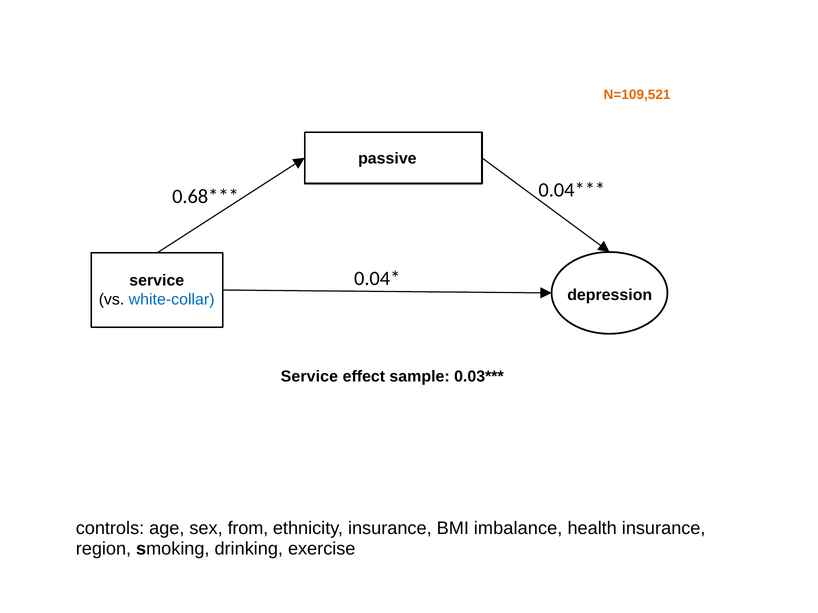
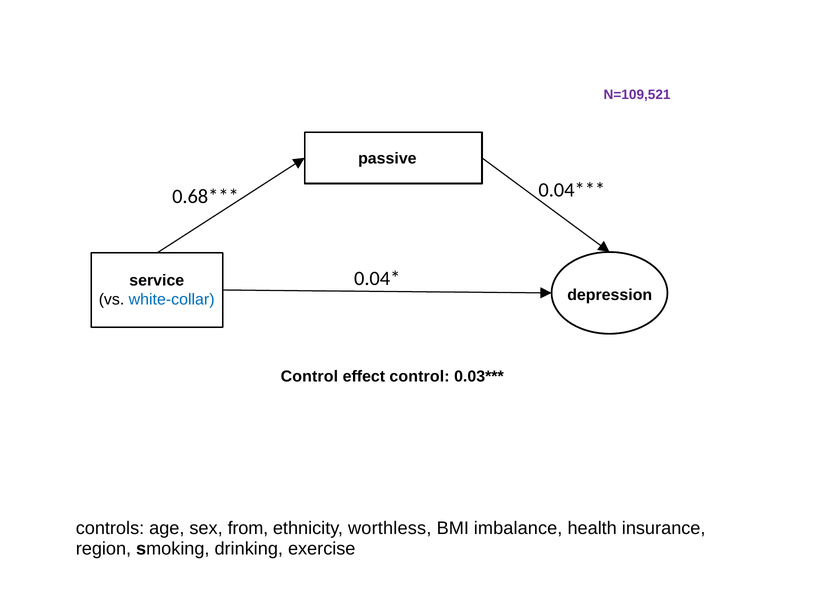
N=109,521 colour: orange -> purple
Service at (309, 377): Service -> Control
effect sample: sample -> control
ethnicity insurance: insurance -> worthless
